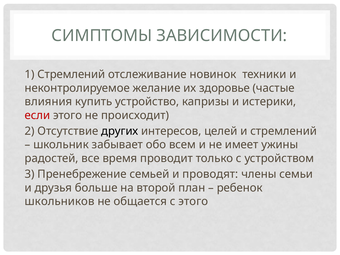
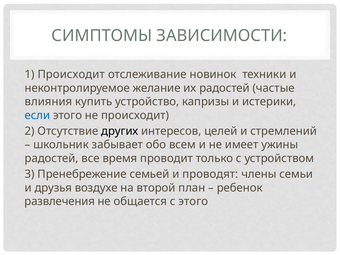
1 Стремлений: Стремлений -> Происходит
их здоровье: здоровье -> радостей
если colour: red -> blue
больше: больше -> воздухе
школьников: школьников -> развлечения
